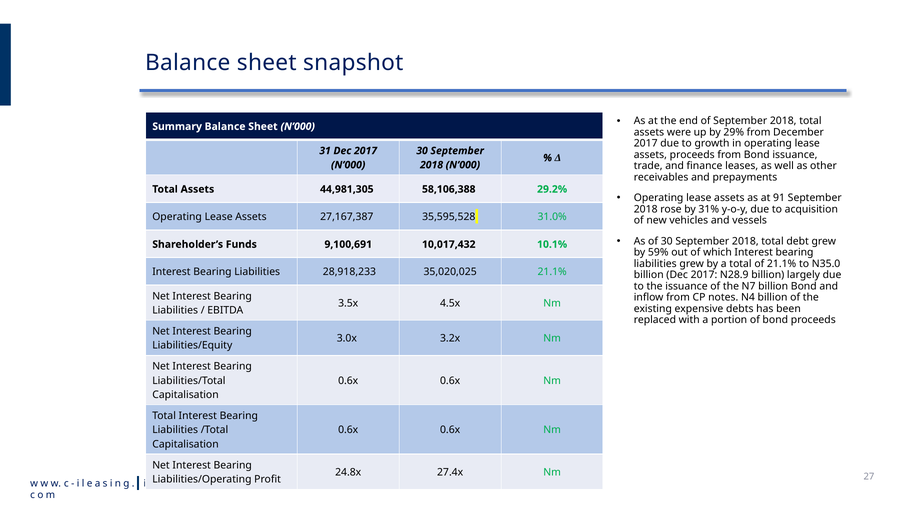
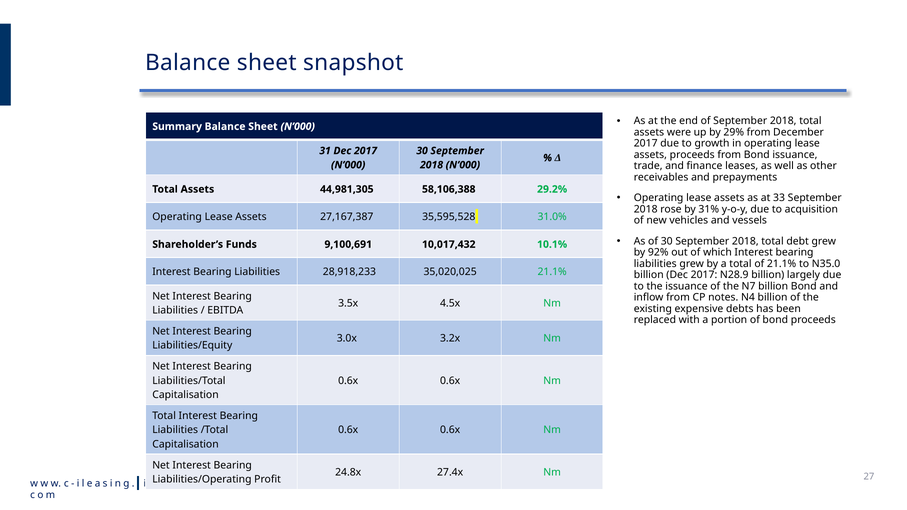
91: 91 -> 33
59%: 59% -> 92%
